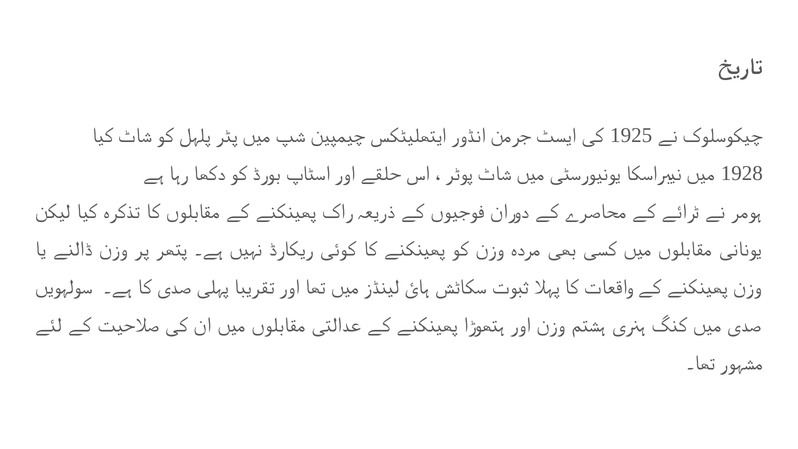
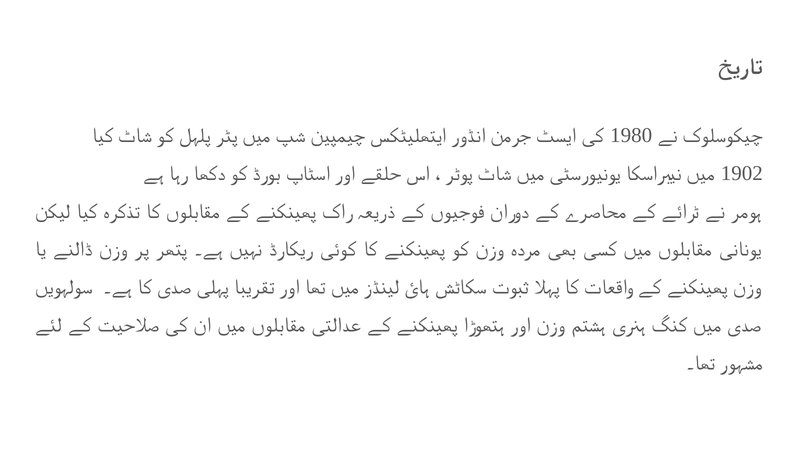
1925: 1925 -> 1980
1928: 1928 -> 1902
